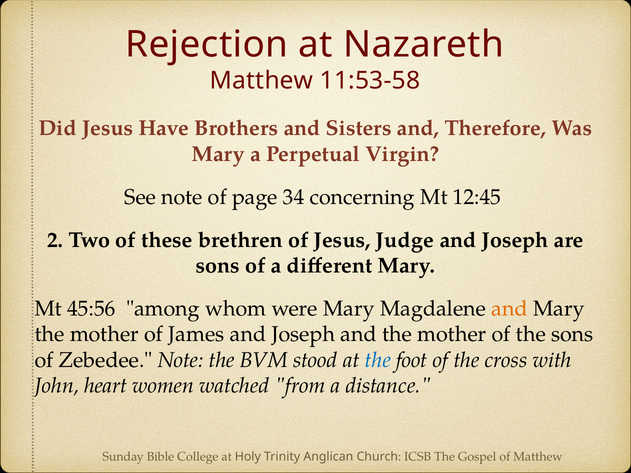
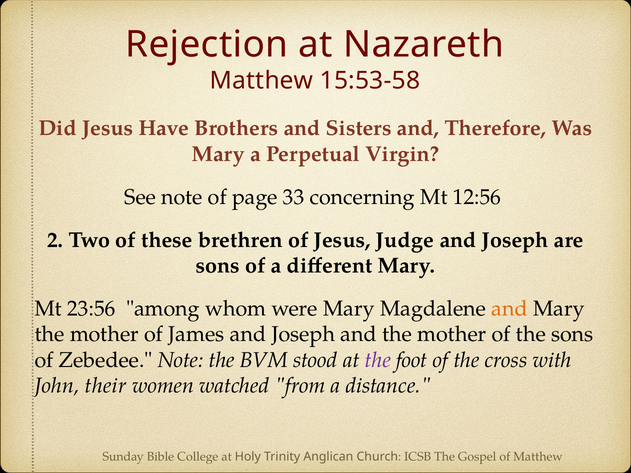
11:53-58: 11:53-58 -> 15:53-58
34: 34 -> 33
12:45: 12:45 -> 12:56
45:56: 45:56 -> 23:56
the at (378, 360) colour: blue -> purple
heart: heart -> their
